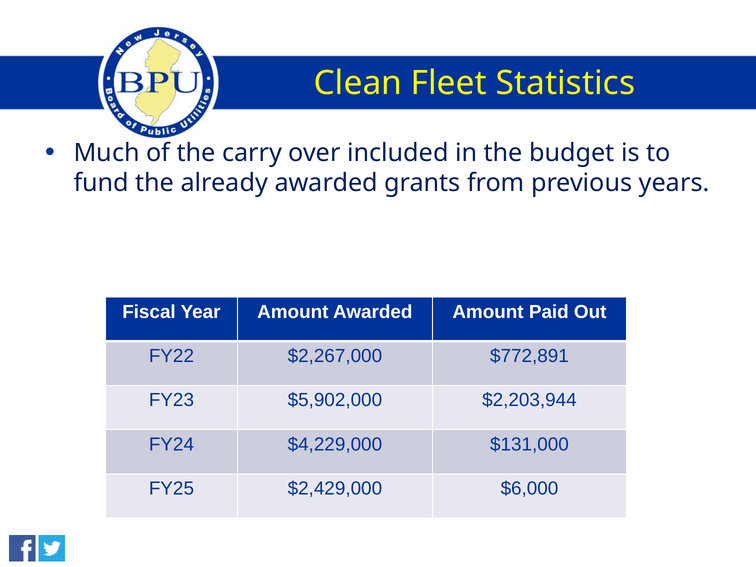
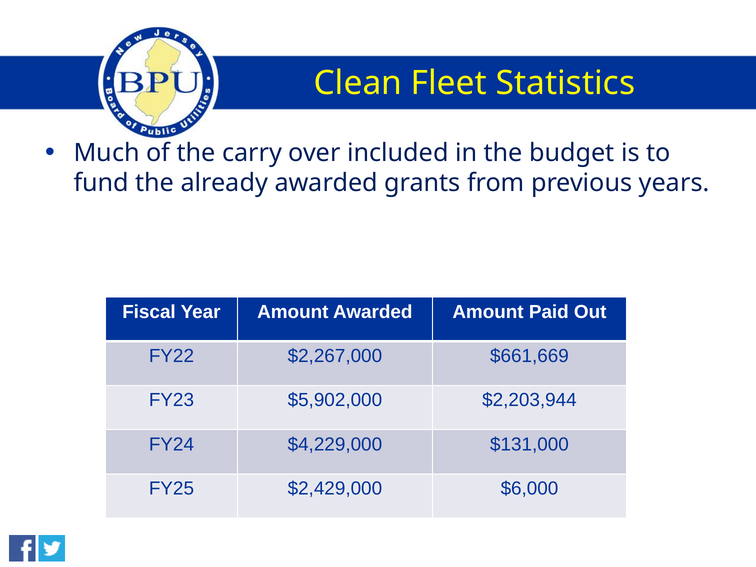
$772,891: $772,891 -> $661,669
